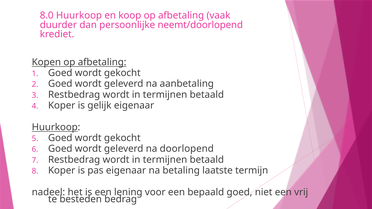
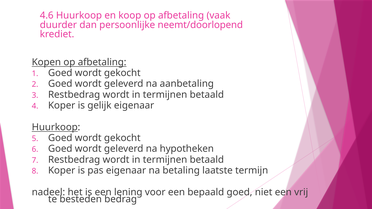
8.0: 8.0 -> 4.6
doorlopend: doorlopend -> hypotheken
